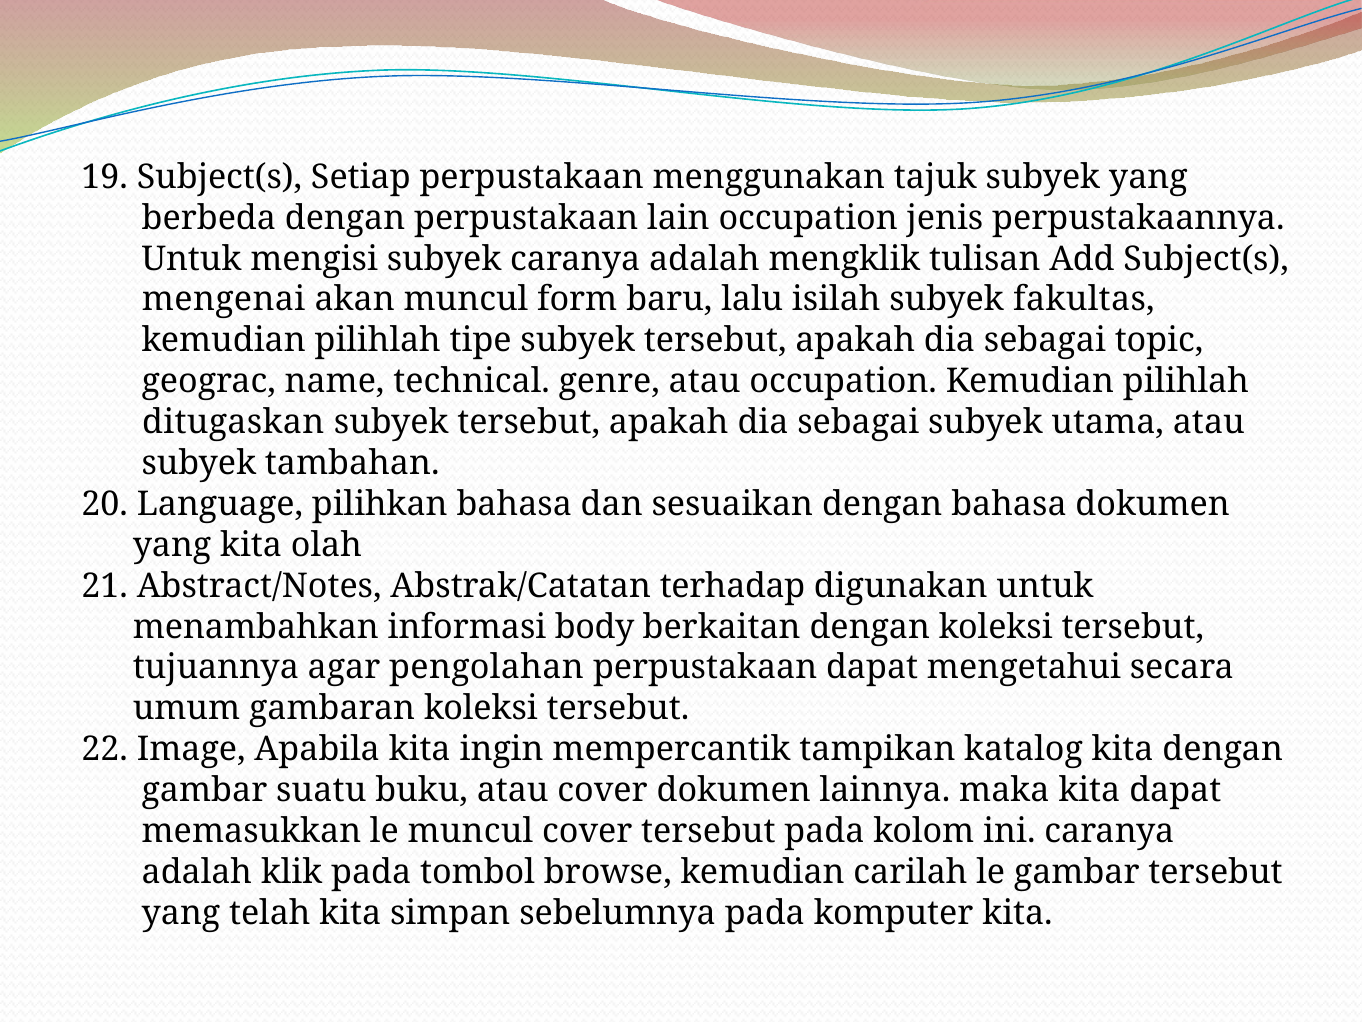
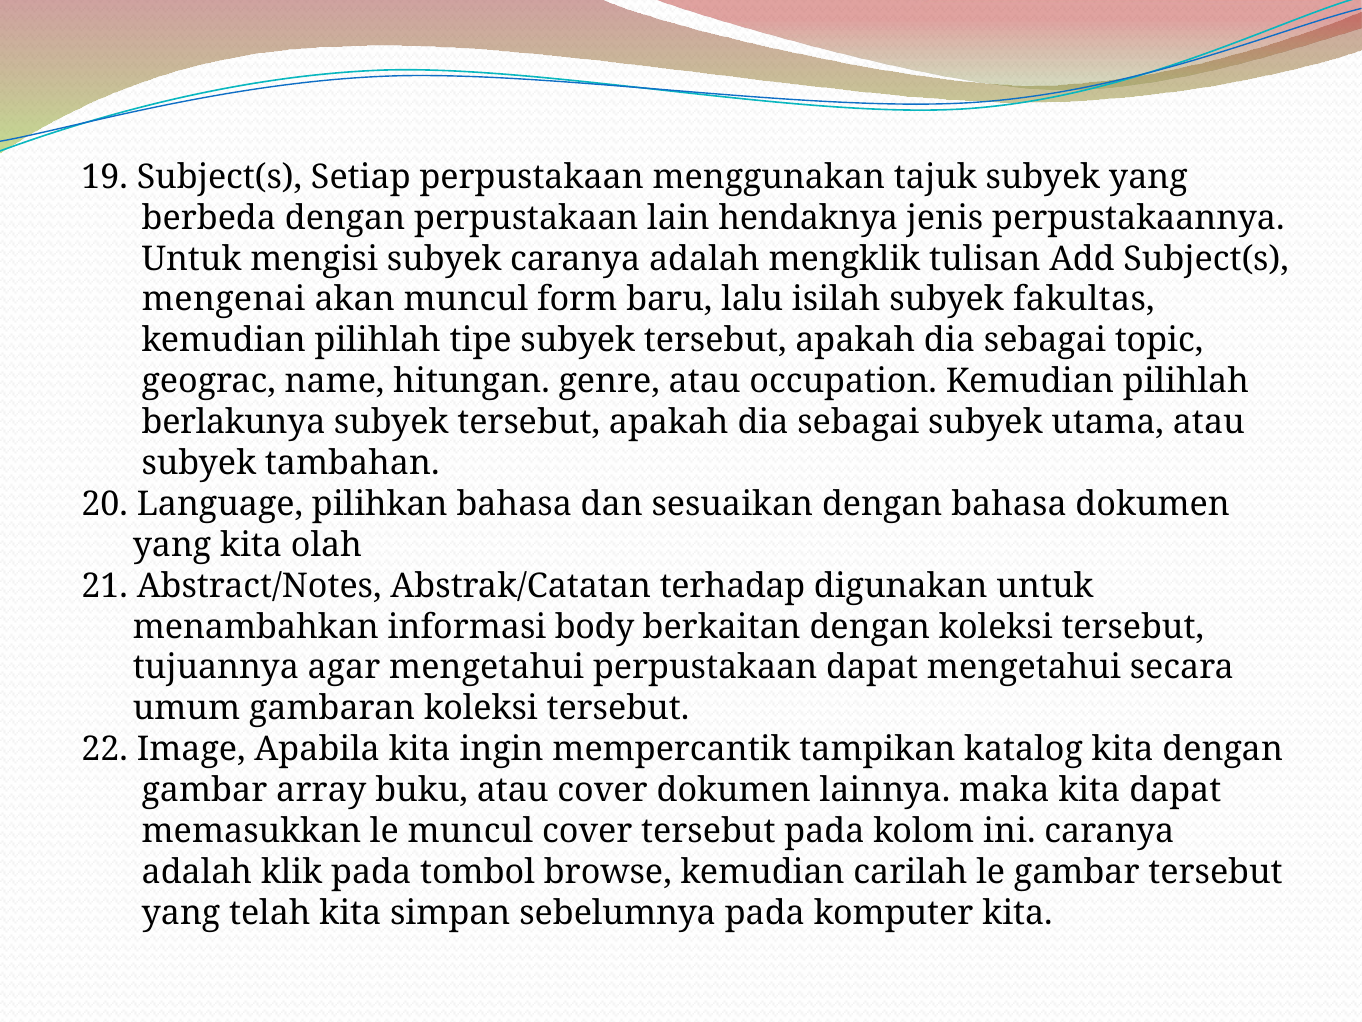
lain occupation: occupation -> hendaknya
technical: technical -> hitungan
ditugaskan: ditugaskan -> berlakunya
agar pengolahan: pengolahan -> mengetahui
suatu: suatu -> array
